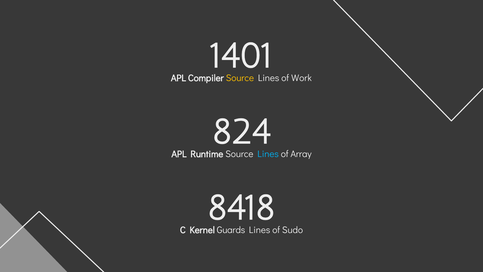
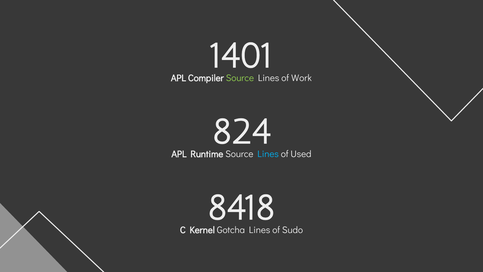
Source at (240, 78) colour: yellow -> light green
Array: Array -> Used
Guards: Guards -> Gotcha
